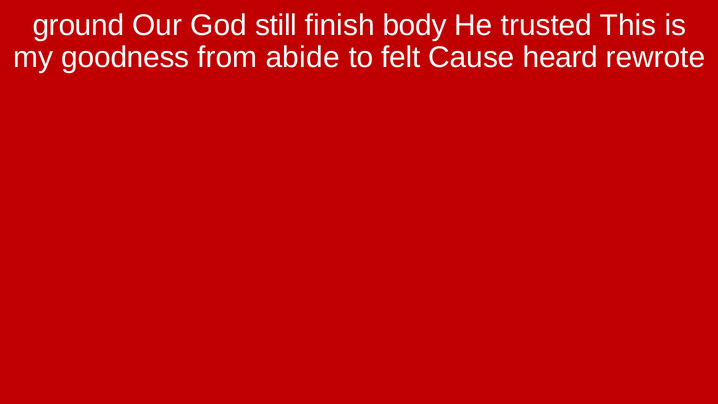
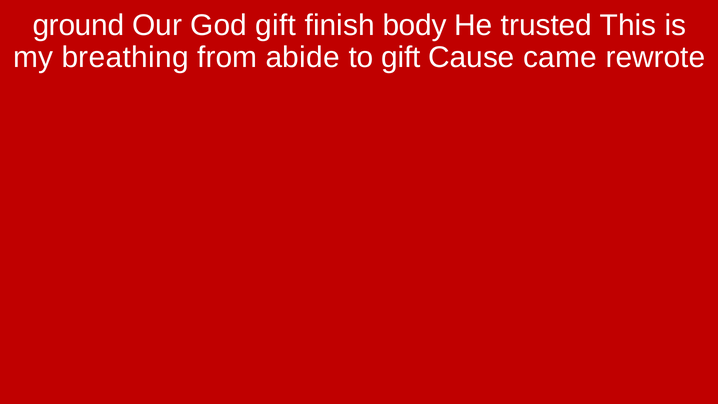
God still: still -> gift
goodness: goodness -> breathing
to felt: felt -> gift
heard: heard -> came
